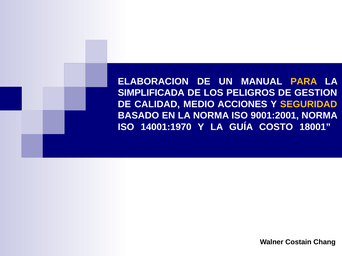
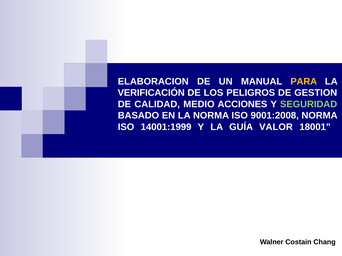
SIMPLIFICADA: SIMPLIFICADA -> VERIFICACIÓN
SEGURIDAD colour: yellow -> light green
9001:2001: 9001:2001 -> 9001:2008
14001:1970: 14001:1970 -> 14001:1999
COSTO: COSTO -> VALOR
